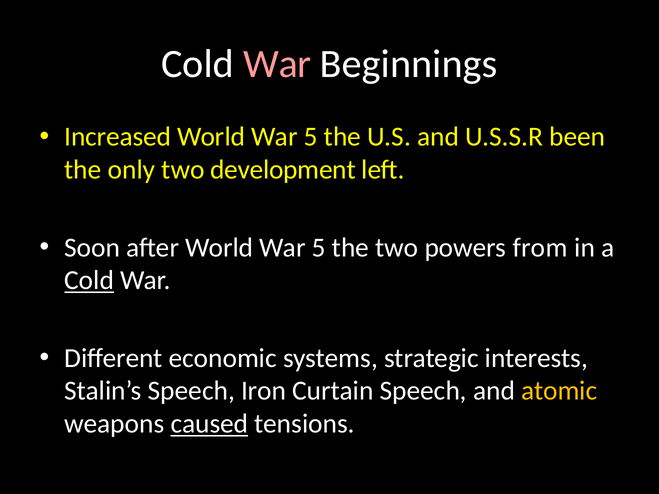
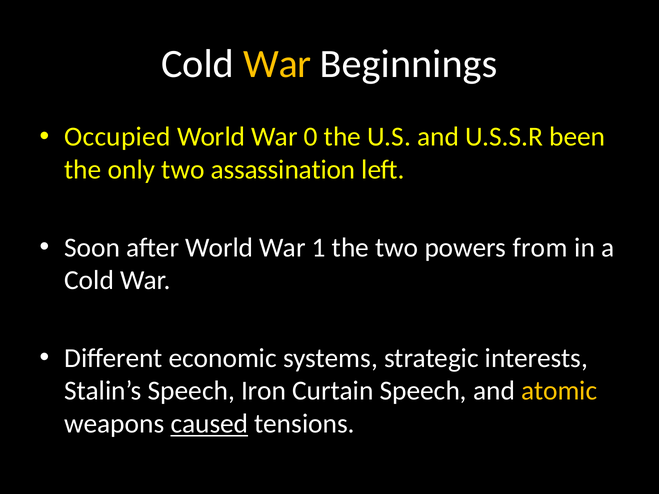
War at (277, 64) colour: pink -> yellow
Increased: Increased -> Occupied
5 at (311, 137): 5 -> 0
development: development -> assassination
after World War 5: 5 -> 1
Cold at (89, 281) underline: present -> none
